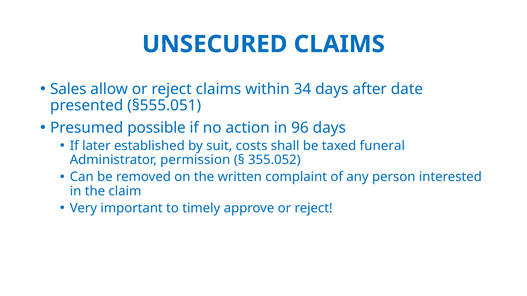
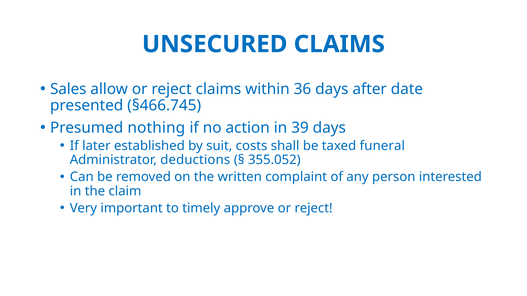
34: 34 -> 36
§555.051: §555.051 -> §466.745
possible: possible -> nothing
96: 96 -> 39
permission: permission -> deductions
